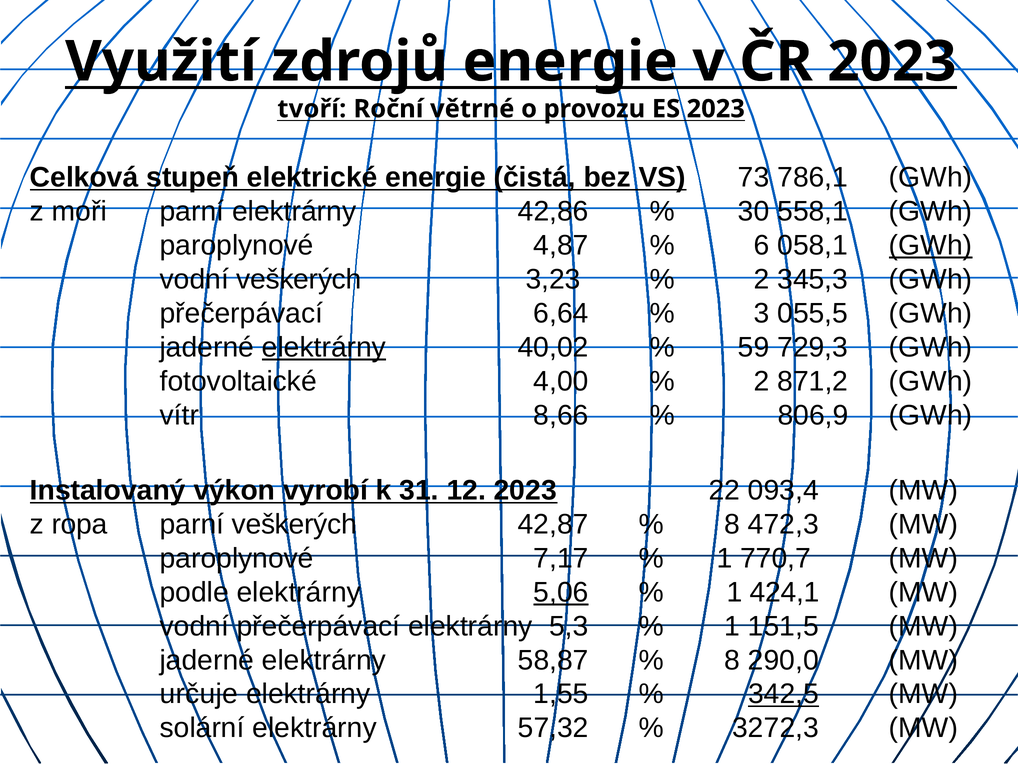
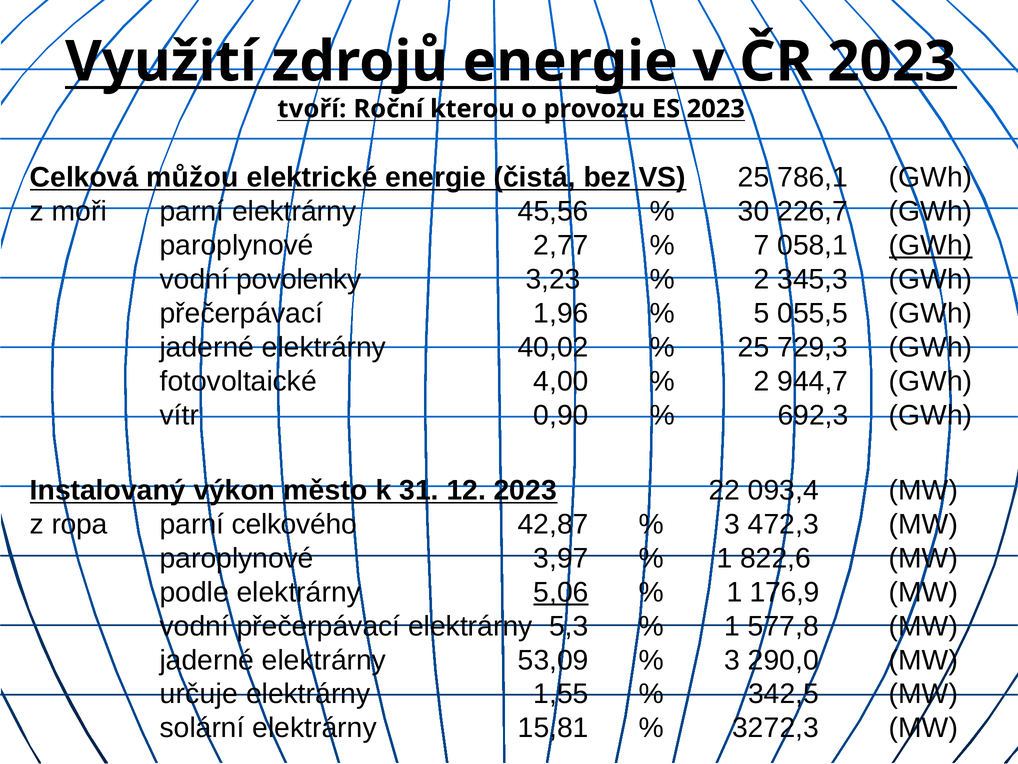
větrné: větrné -> kterou
stupeň: stupeň -> můžou
VS 73: 73 -> 25
42,86: 42,86 -> 45,56
558,1: 558,1 -> 226,7
4,87: 4,87 -> 2,77
6: 6 -> 7
vodní veškerých: veškerých -> povolenky
6,64: 6,64 -> 1,96
3: 3 -> 5
elektrárny at (324, 347) underline: present -> none
59 at (754, 347): 59 -> 25
871,2: 871,2 -> 944,7
8,66: 8,66 -> 0,90
806,9: 806,9 -> 692,3
vyrobí: vyrobí -> město
parní veškerých: veškerých -> celkového
8 at (732, 524): 8 -> 3
7,17: 7,17 -> 3,97
770,7: 770,7 -> 822,6
424,1: 424,1 -> 176,9
151,5: 151,5 -> 577,8
58,87: 58,87 -> 53,09
8 at (732, 660): 8 -> 3
342,5 underline: present -> none
57,32: 57,32 -> 15,81
